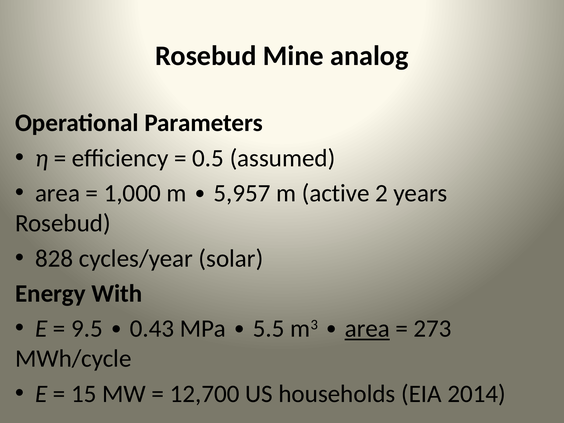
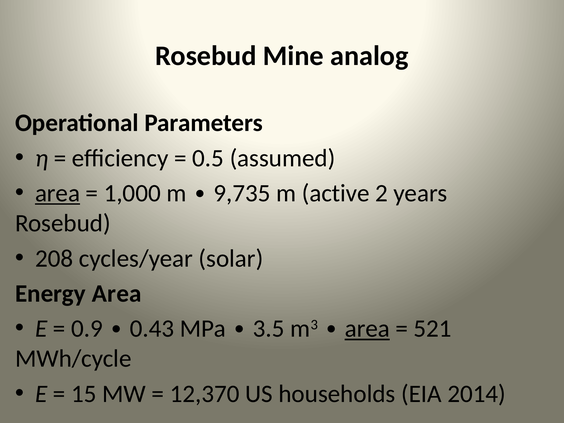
area at (58, 193) underline: none -> present
5,957: 5,957 -> 9,735
828: 828 -> 208
Energy With: With -> Area
9.5: 9.5 -> 0.9
5.5: 5.5 -> 3.5
273: 273 -> 521
12,700: 12,700 -> 12,370
